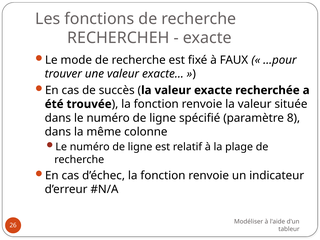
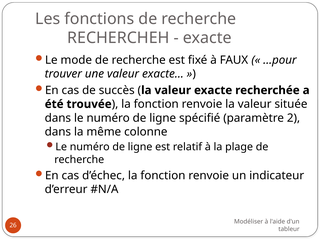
8: 8 -> 2
